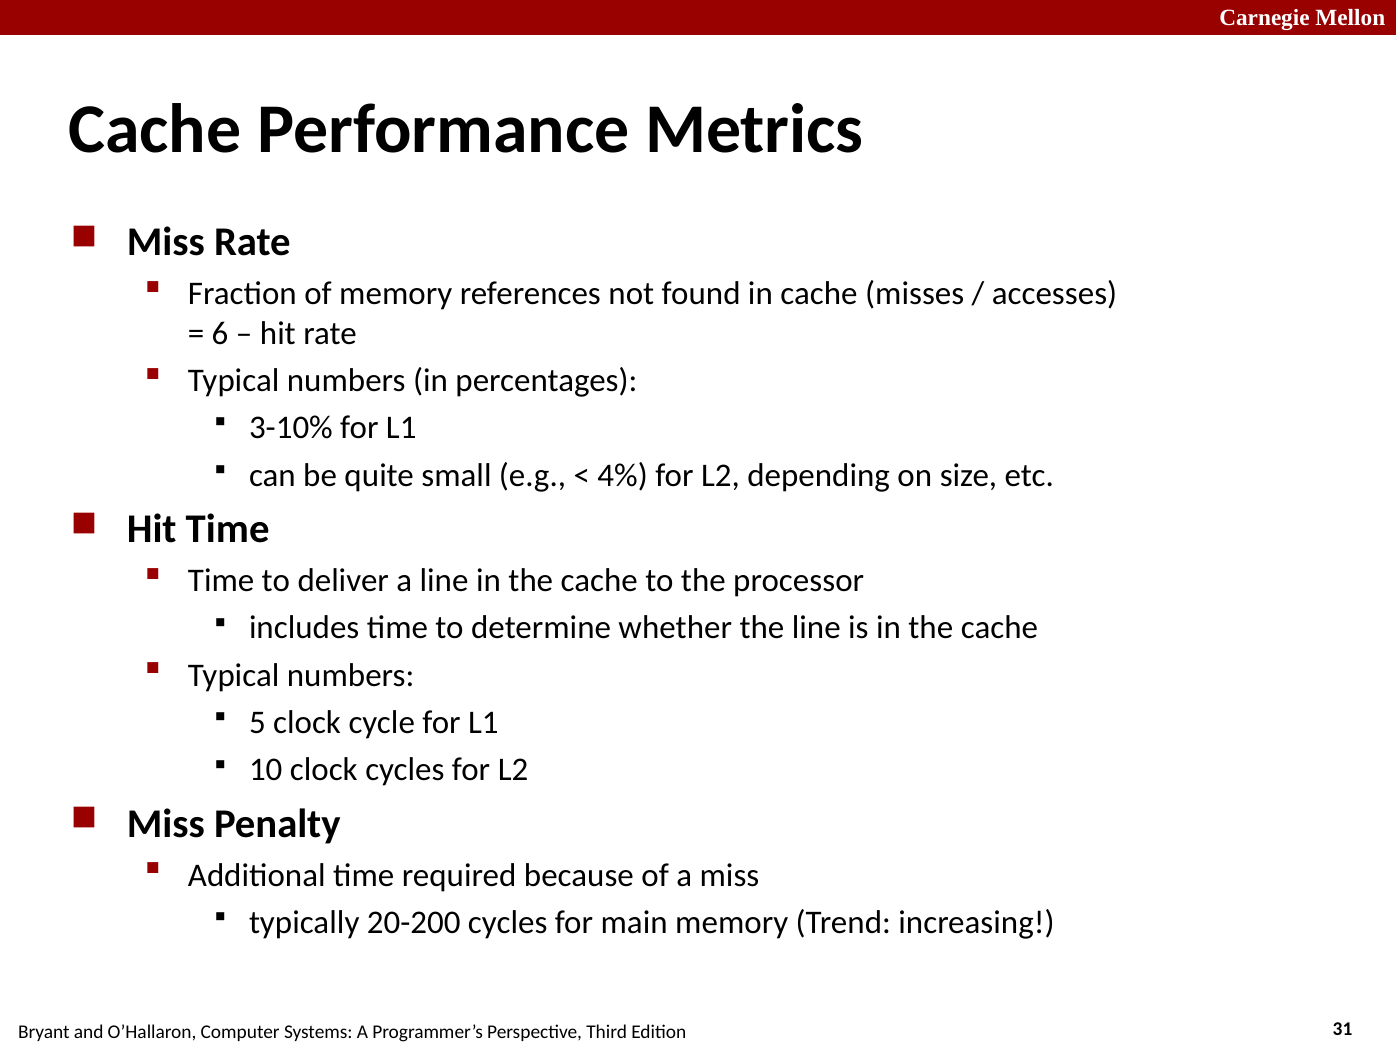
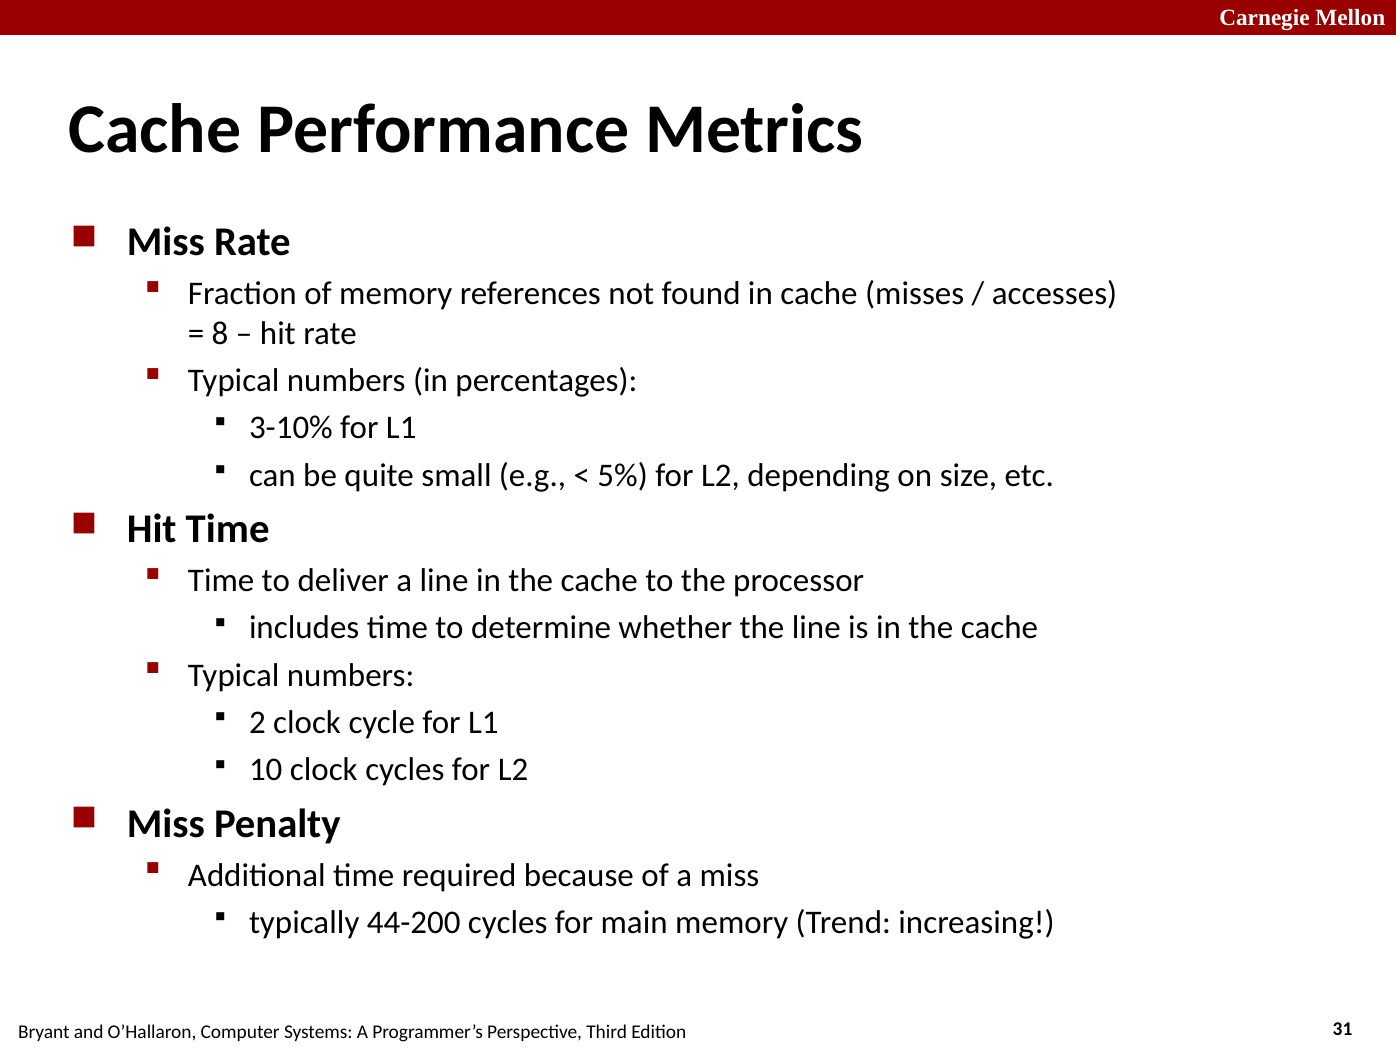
6: 6 -> 8
4%: 4% -> 5%
5: 5 -> 2
20-200: 20-200 -> 44-200
